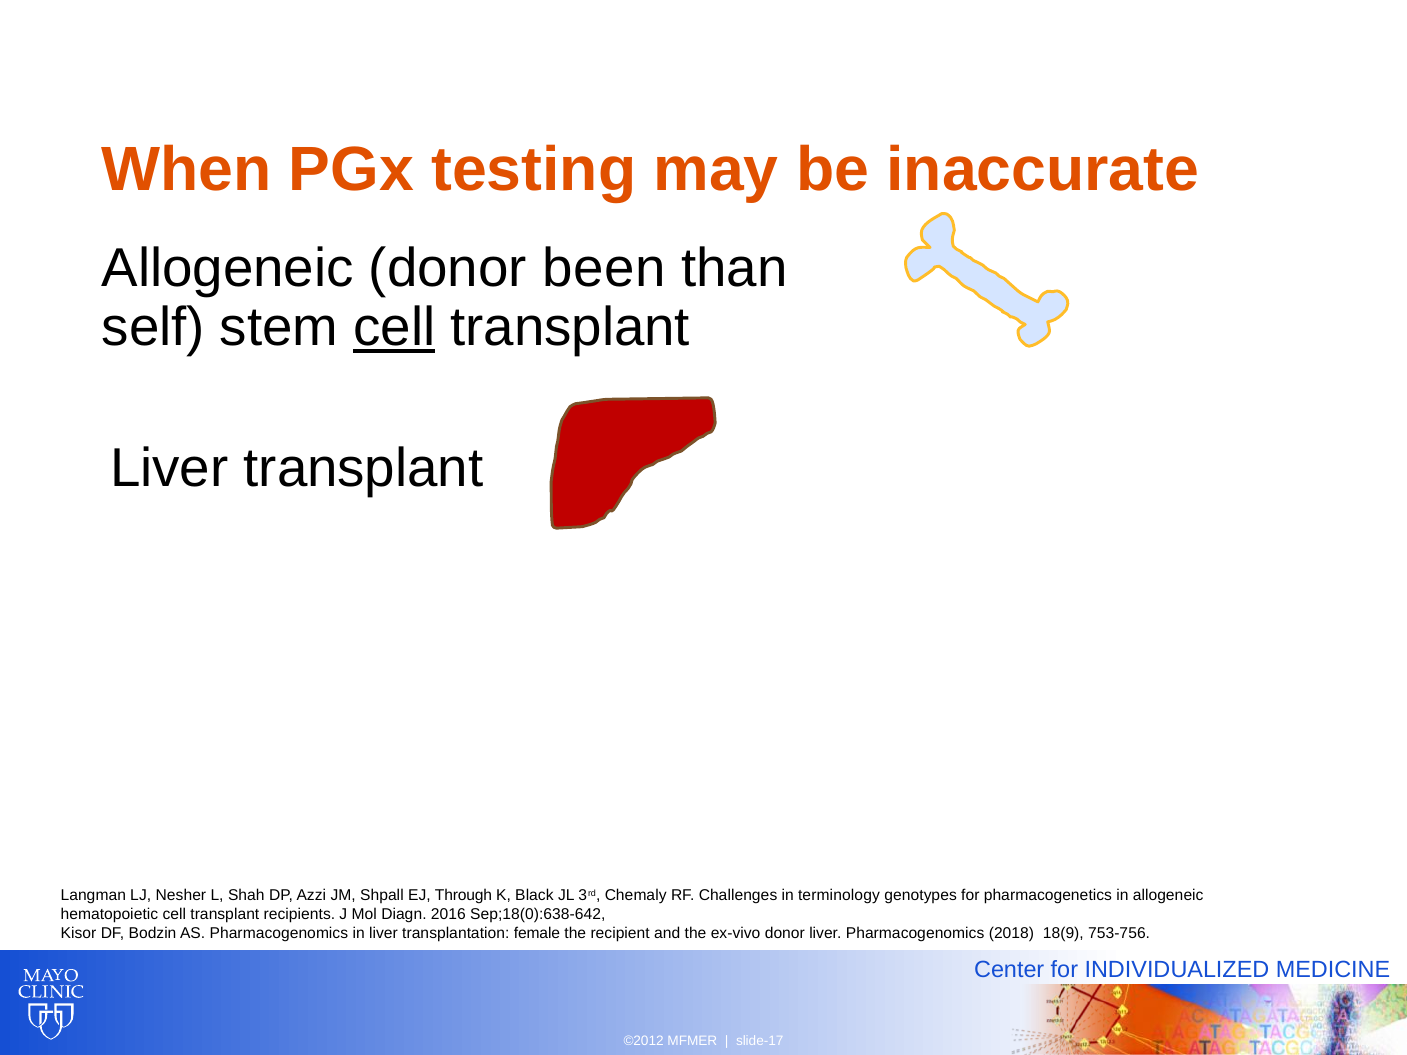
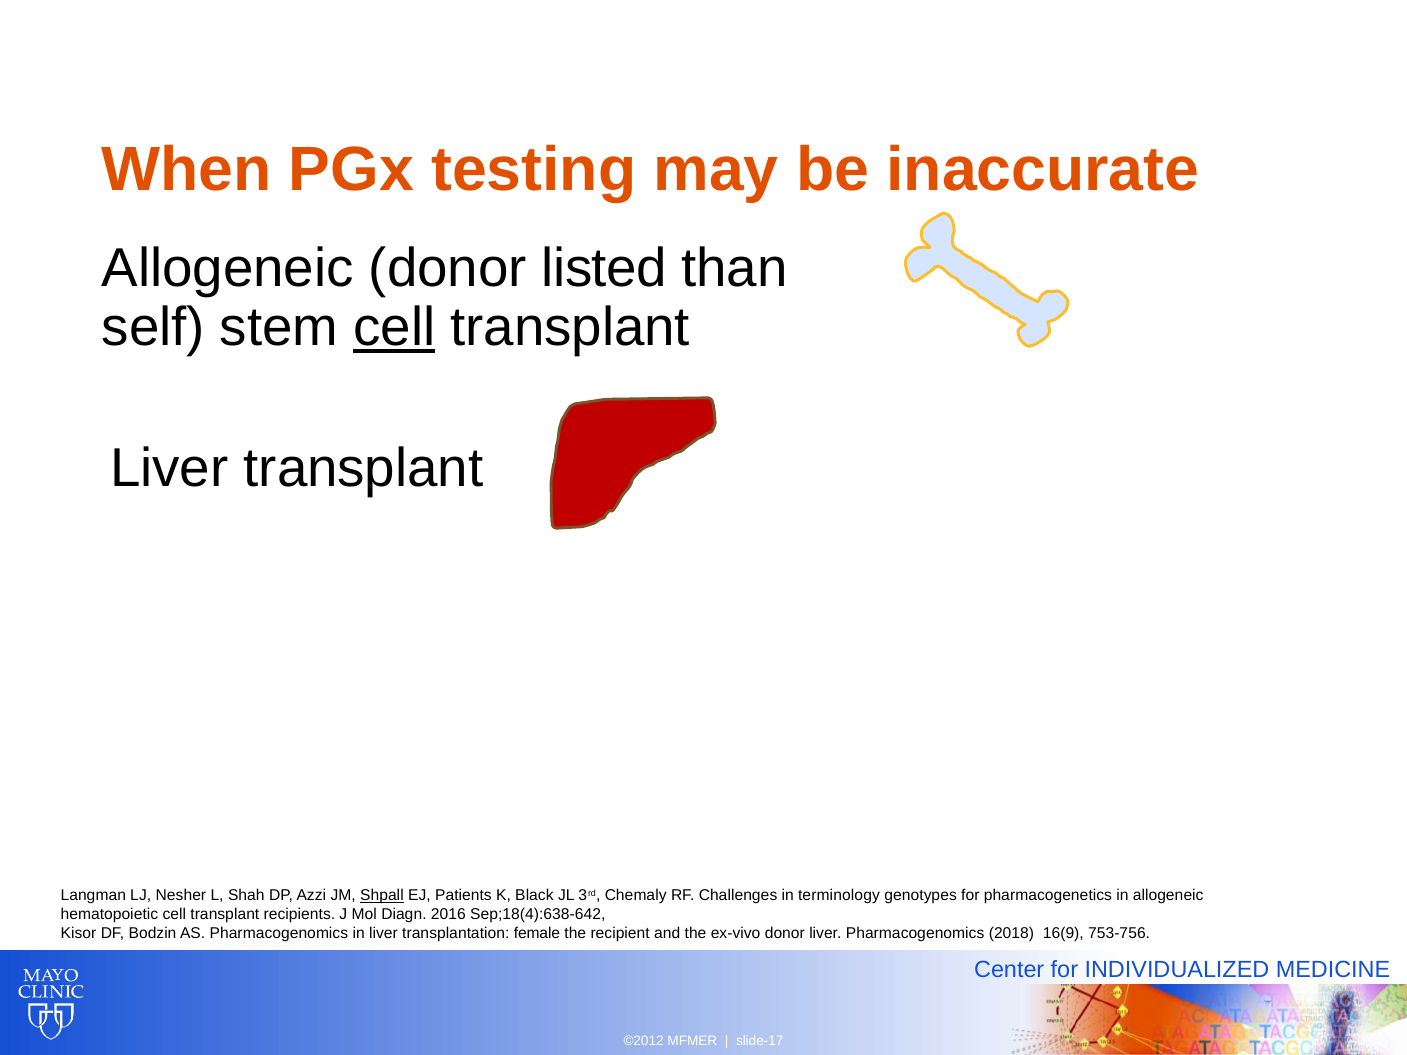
been: been -> listed
Shpall underline: none -> present
Through: Through -> Patients
Sep;18(0):638-642: Sep;18(0):638-642 -> Sep;18(4):638-642
18(9: 18(9 -> 16(9
